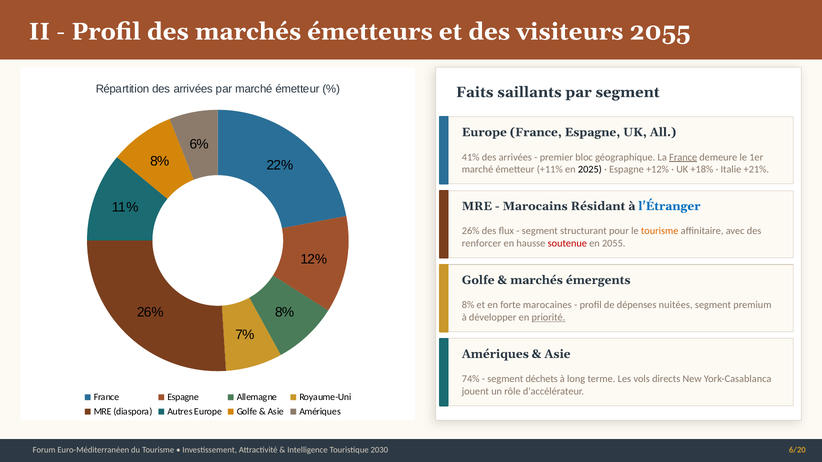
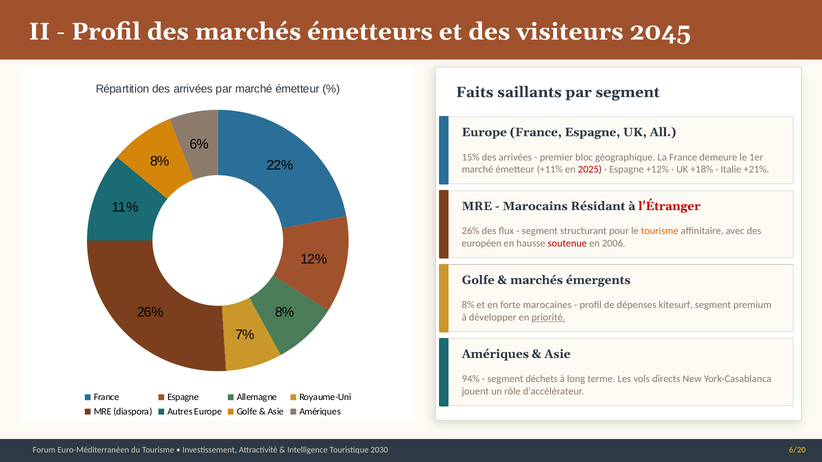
visiteurs 2055: 2055 -> 2045
41%: 41% -> 15%
France at (683, 157) underline: present -> none
2025 colour: black -> red
l'Étranger colour: blue -> red
renforcer: renforcer -> européen
en 2055: 2055 -> 2006
nuitées: nuitées -> kitesurf
74%: 74% -> 94%
